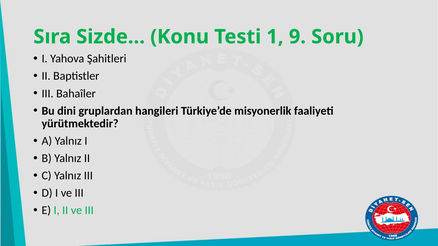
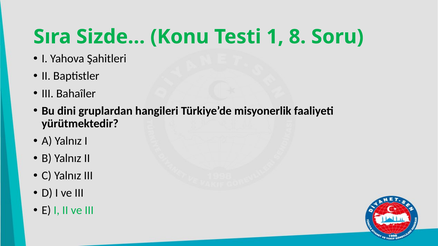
9: 9 -> 8
